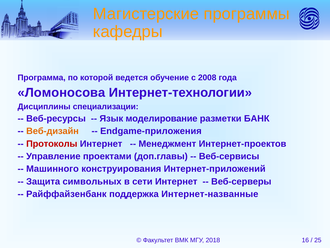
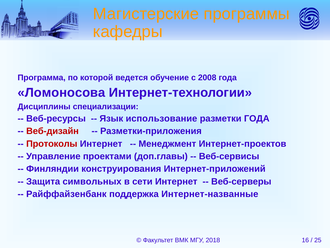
моделирование: моделирование -> использование
разметки БАНК: БАНК -> ГОДА
Веб-дизайн colour: orange -> red
Endgame-приложения: Endgame-приложения -> Разметки-приложения
Машинного: Машинного -> Финляндии
